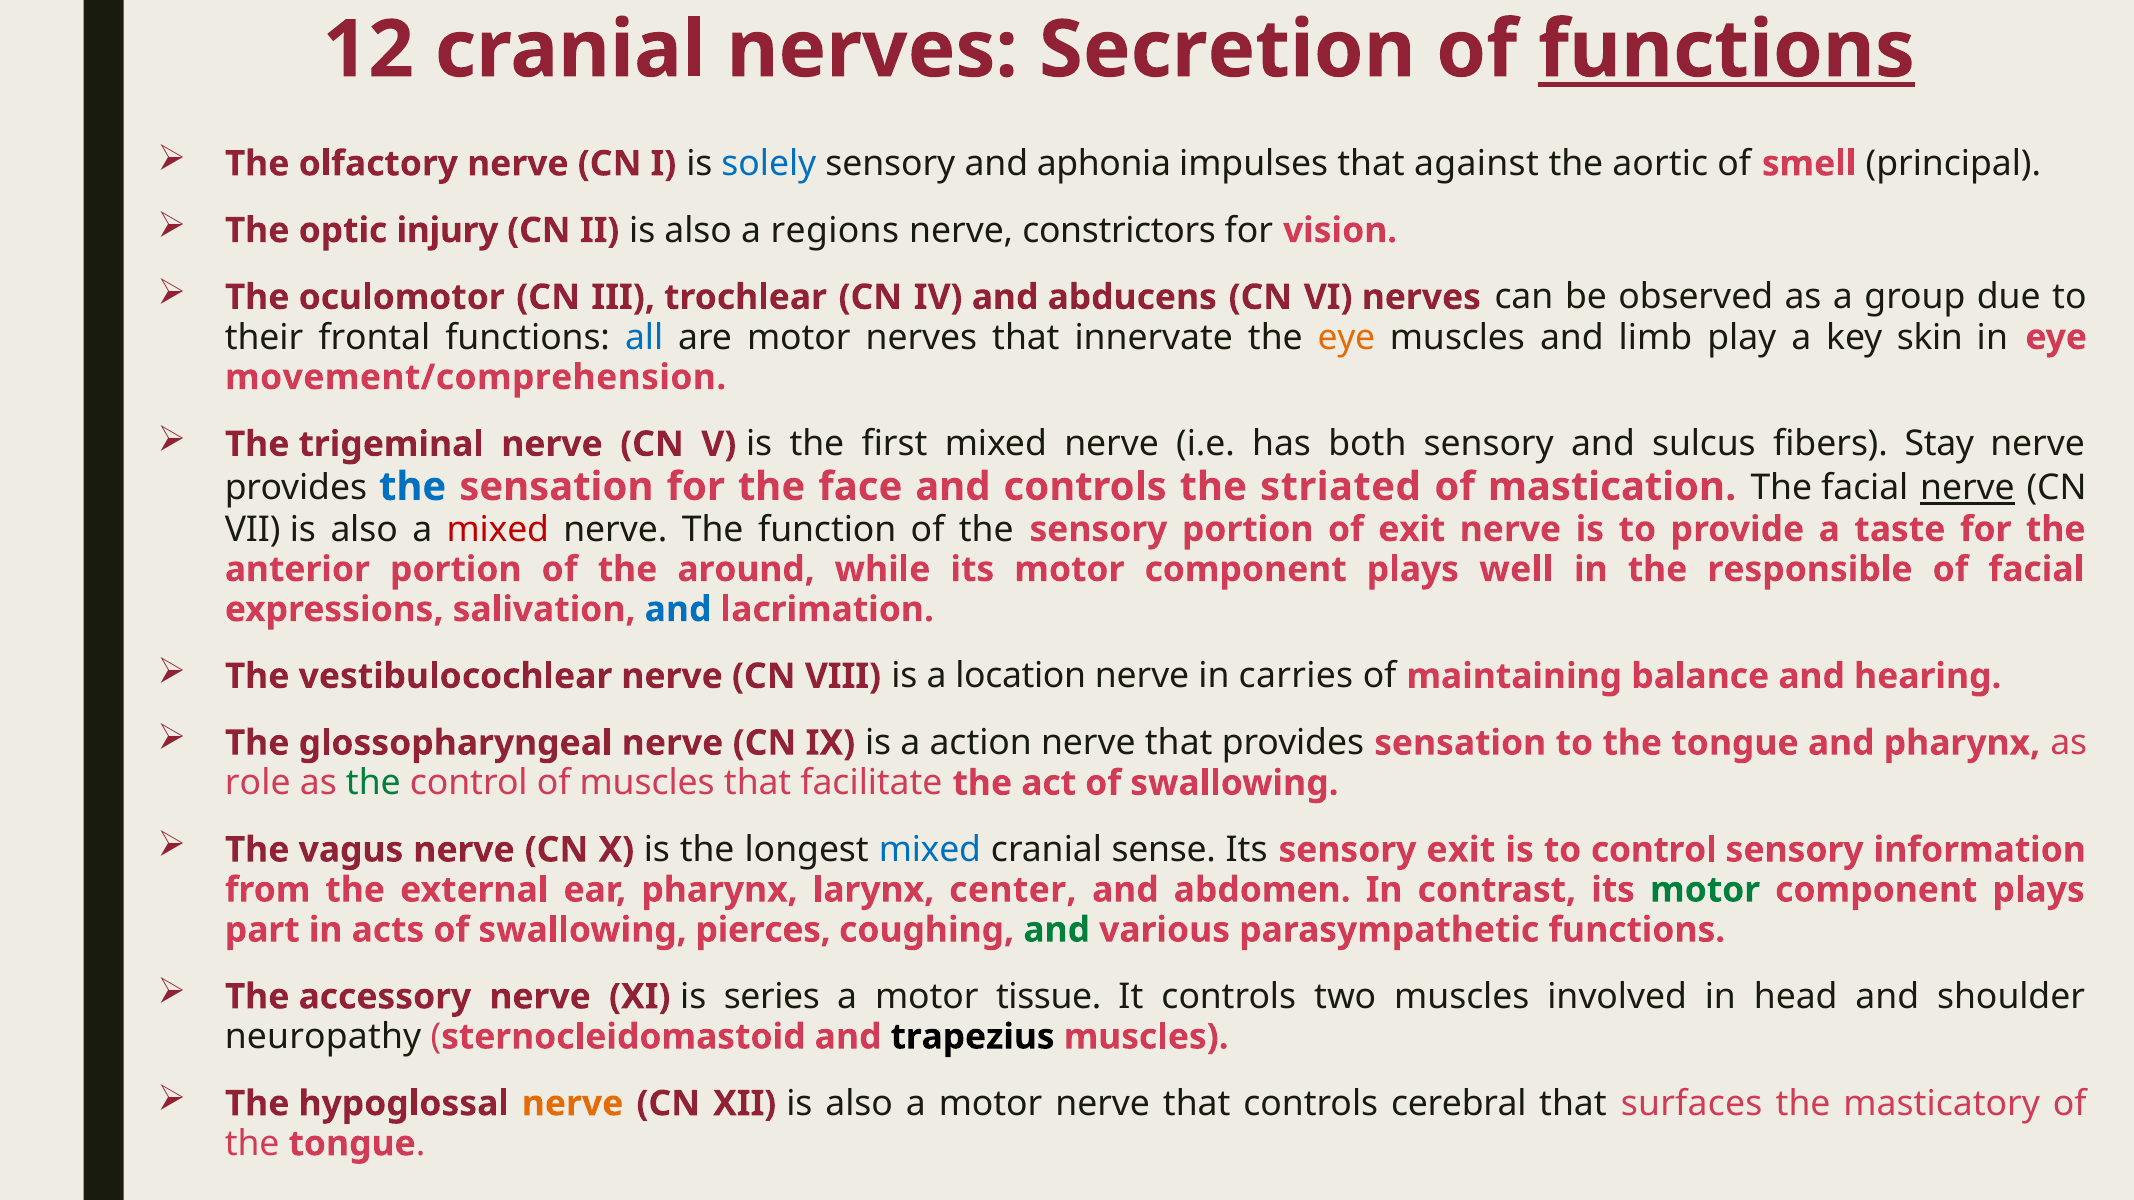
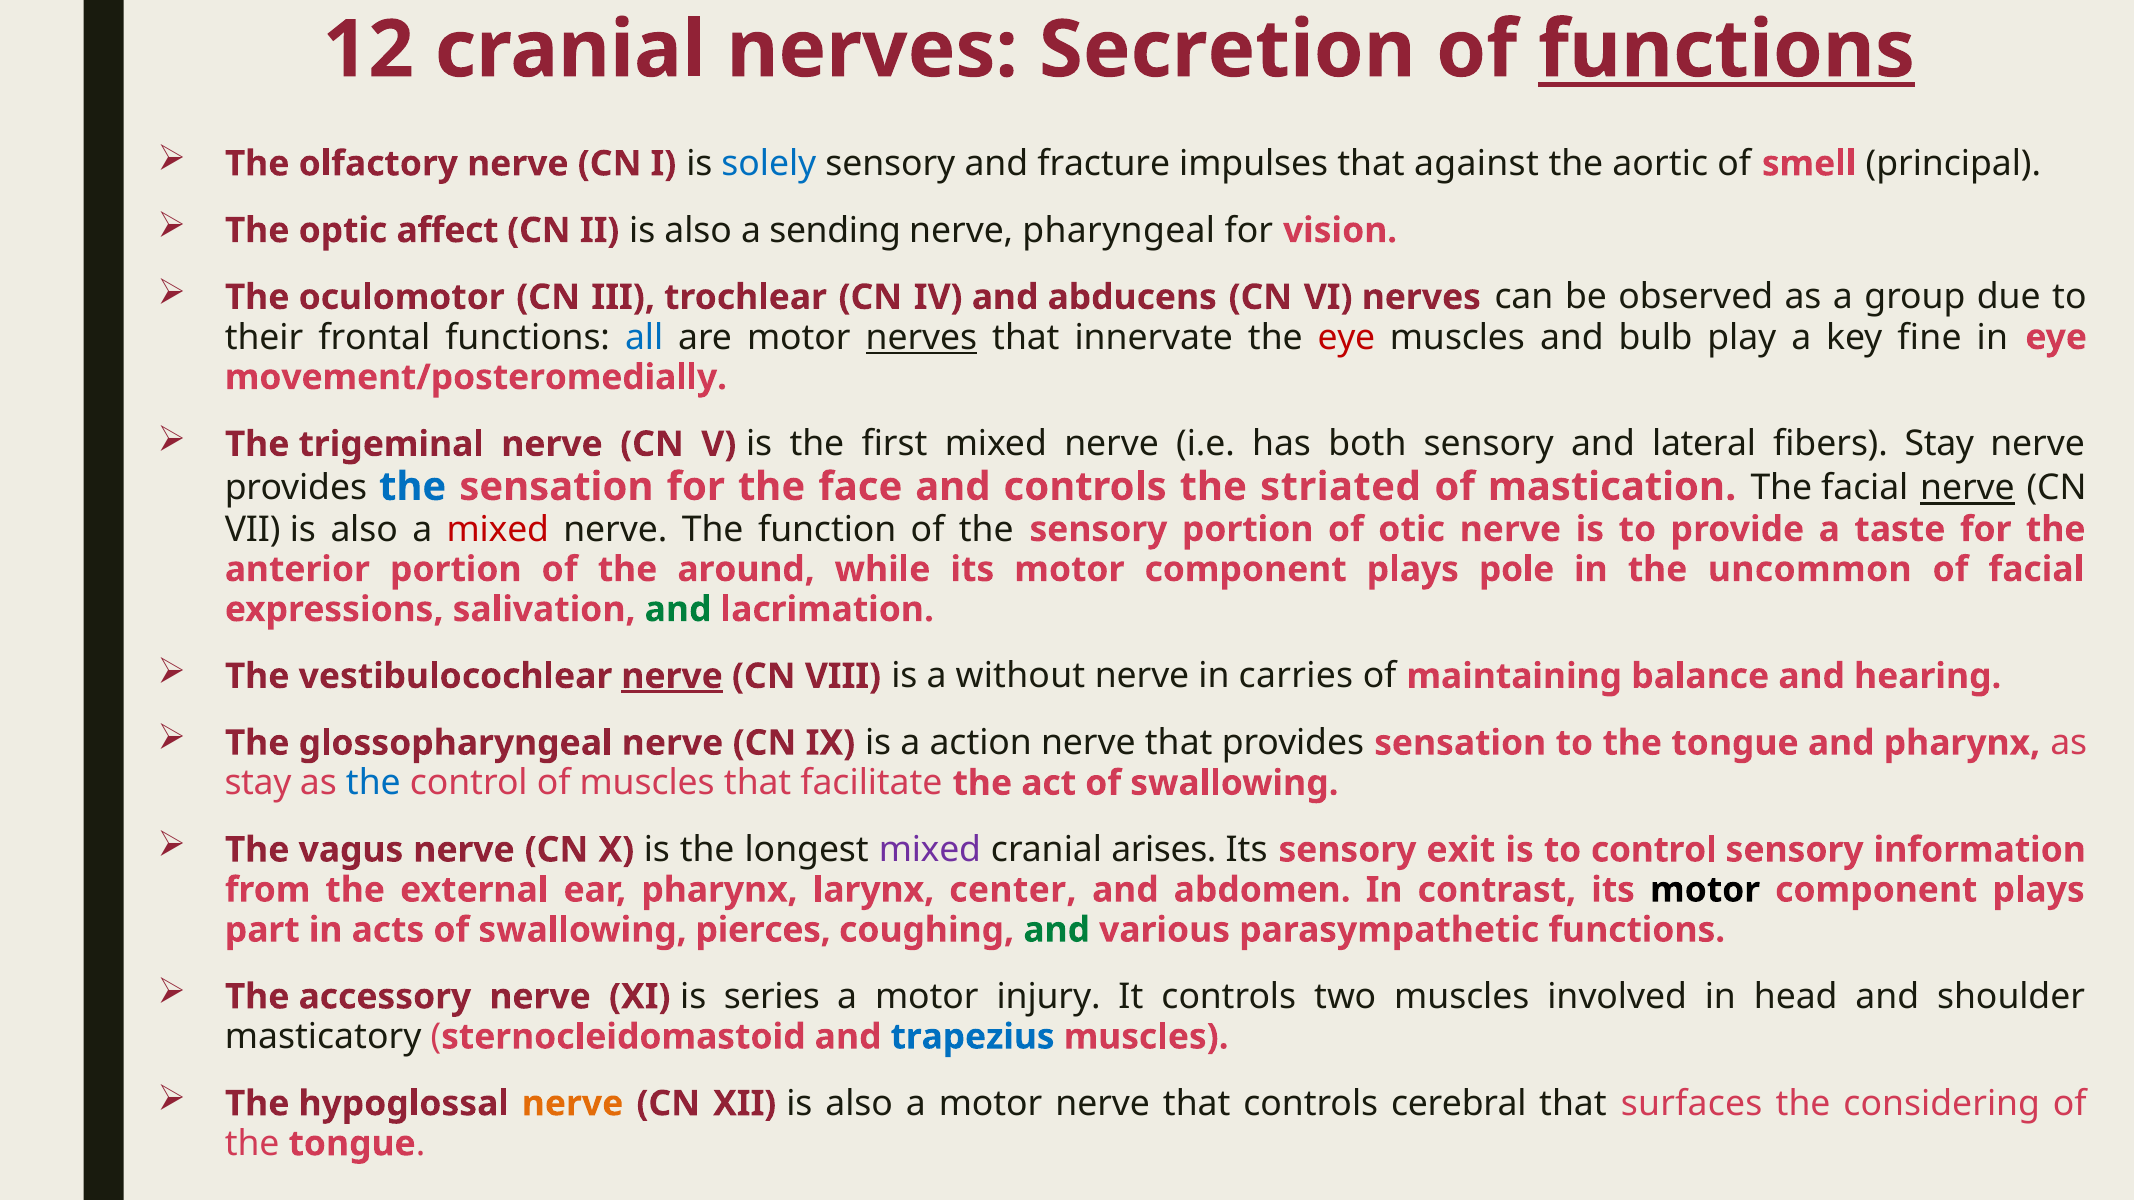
aphonia: aphonia -> fracture
injury: injury -> affect
regions: regions -> sending
constrictors: constrictors -> pharyngeal
nerves at (921, 337) underline: none -> present
eye at (1346, 337) colour: orange -> red
limb: limb -> bulb
skin: skin -> fine
movement/comprehension: movement/comprehension -> movement/posteromedially
sulcus: sulcus -> lateral
of exit: exit -> otic
well: well -> pole
responsible: responsible -> uncommon
and at (678, 610) colour: blue -> green
nerve at (672, 676) underline: none -> present
location: location -> without
role at (258, 783): role -> stay
the at (373, 783) colour: green -> blue
mixed at (930, 850) colour: blue -> purple
sense: sense -> arises
motor at (1705, 890) colour: green -> black
tissue: tissue -> injury
neuropathy: neuropathy -> masticatory
trapezius colour: black -> blue
masticatory: masticatory -> considering
